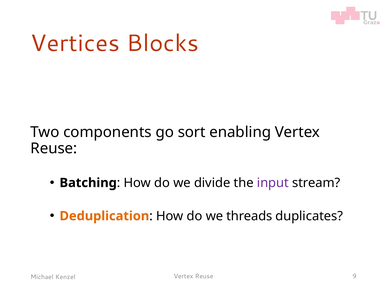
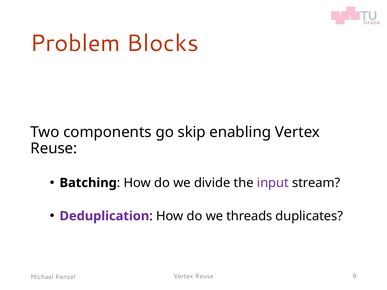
Vertices: Vertices -> Problem
sort: sort -> skip
Deduplication colour: orange -> purple
